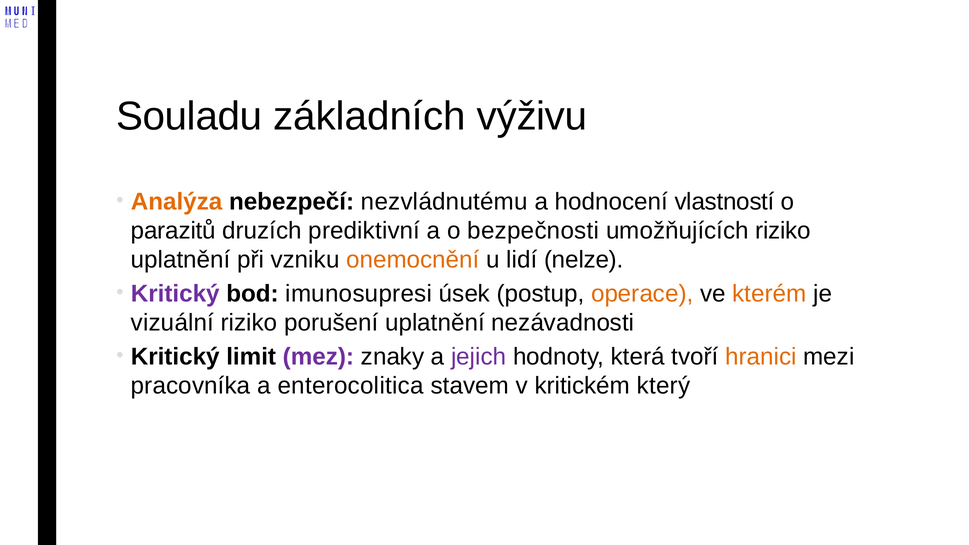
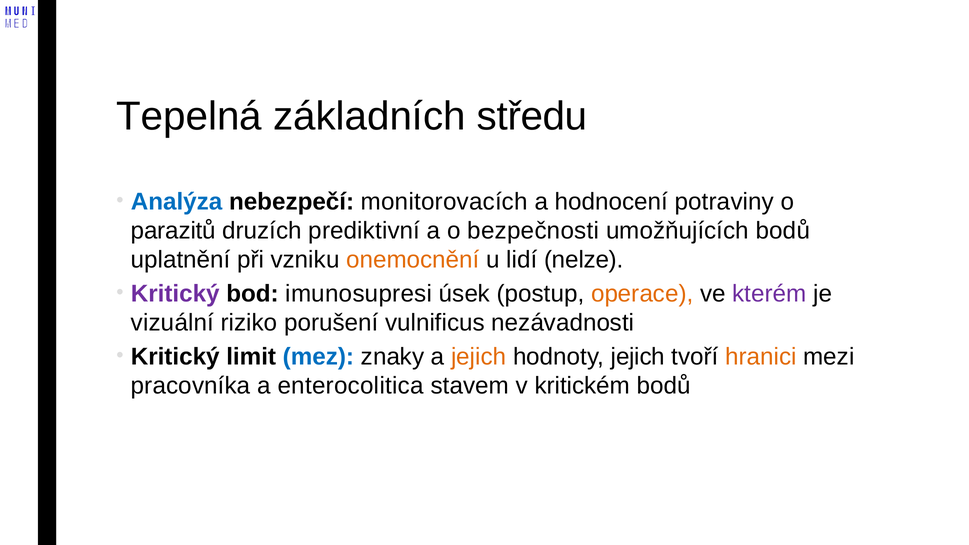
Souladu: Souladu -> Tepelná
výživu: výživu -> středu
Analýza colour: orange -> blue
nezvládnutému: nezvládnutému -> monitorovacích
vlastností: vlastností -> potraviny
umožňujících riziko: riziko -> bodů
kterém colour: orange -> purple
porušení uplatnění: uplatnění -> vulnificus
mez colour: purple -> blue
jejich at (479, 357) colour: purple -> orange
hodnoty která: která -> jejich
kritickém který: který -> bodů
